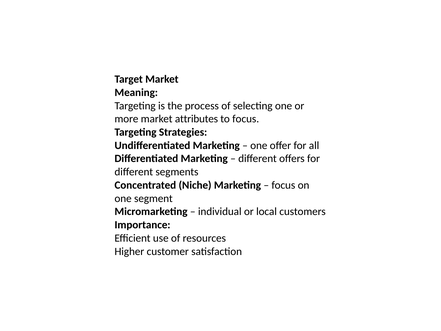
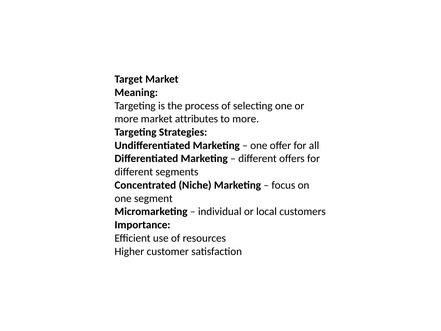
to focus: focus -> more
